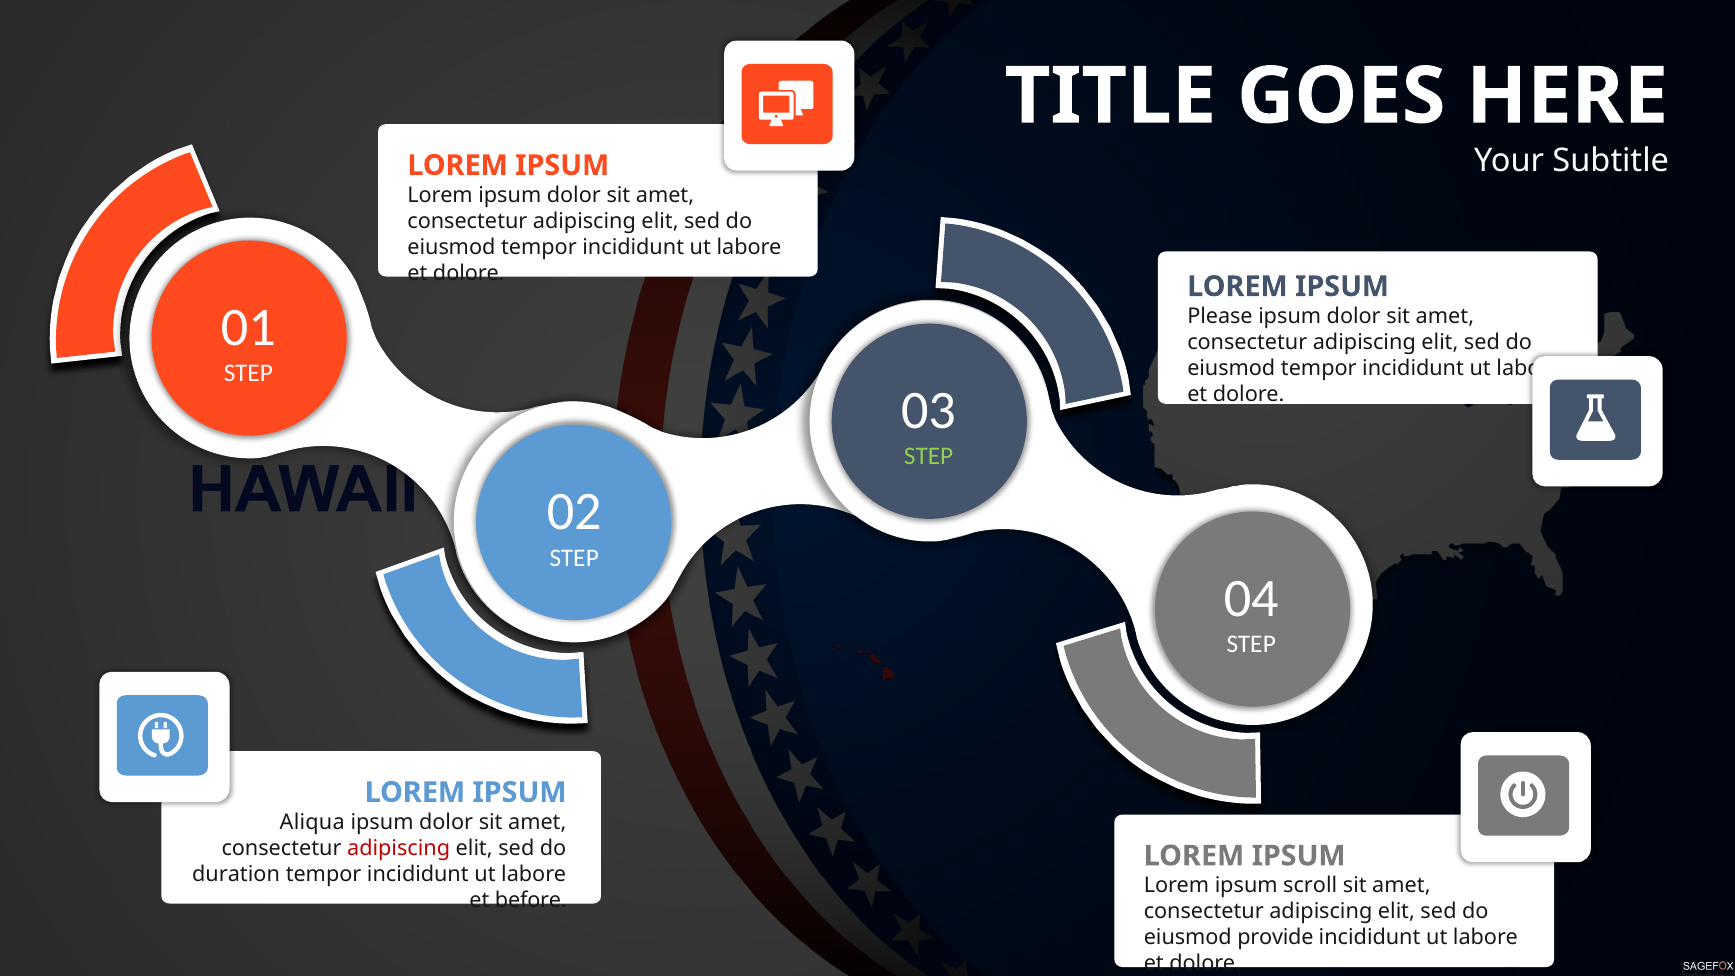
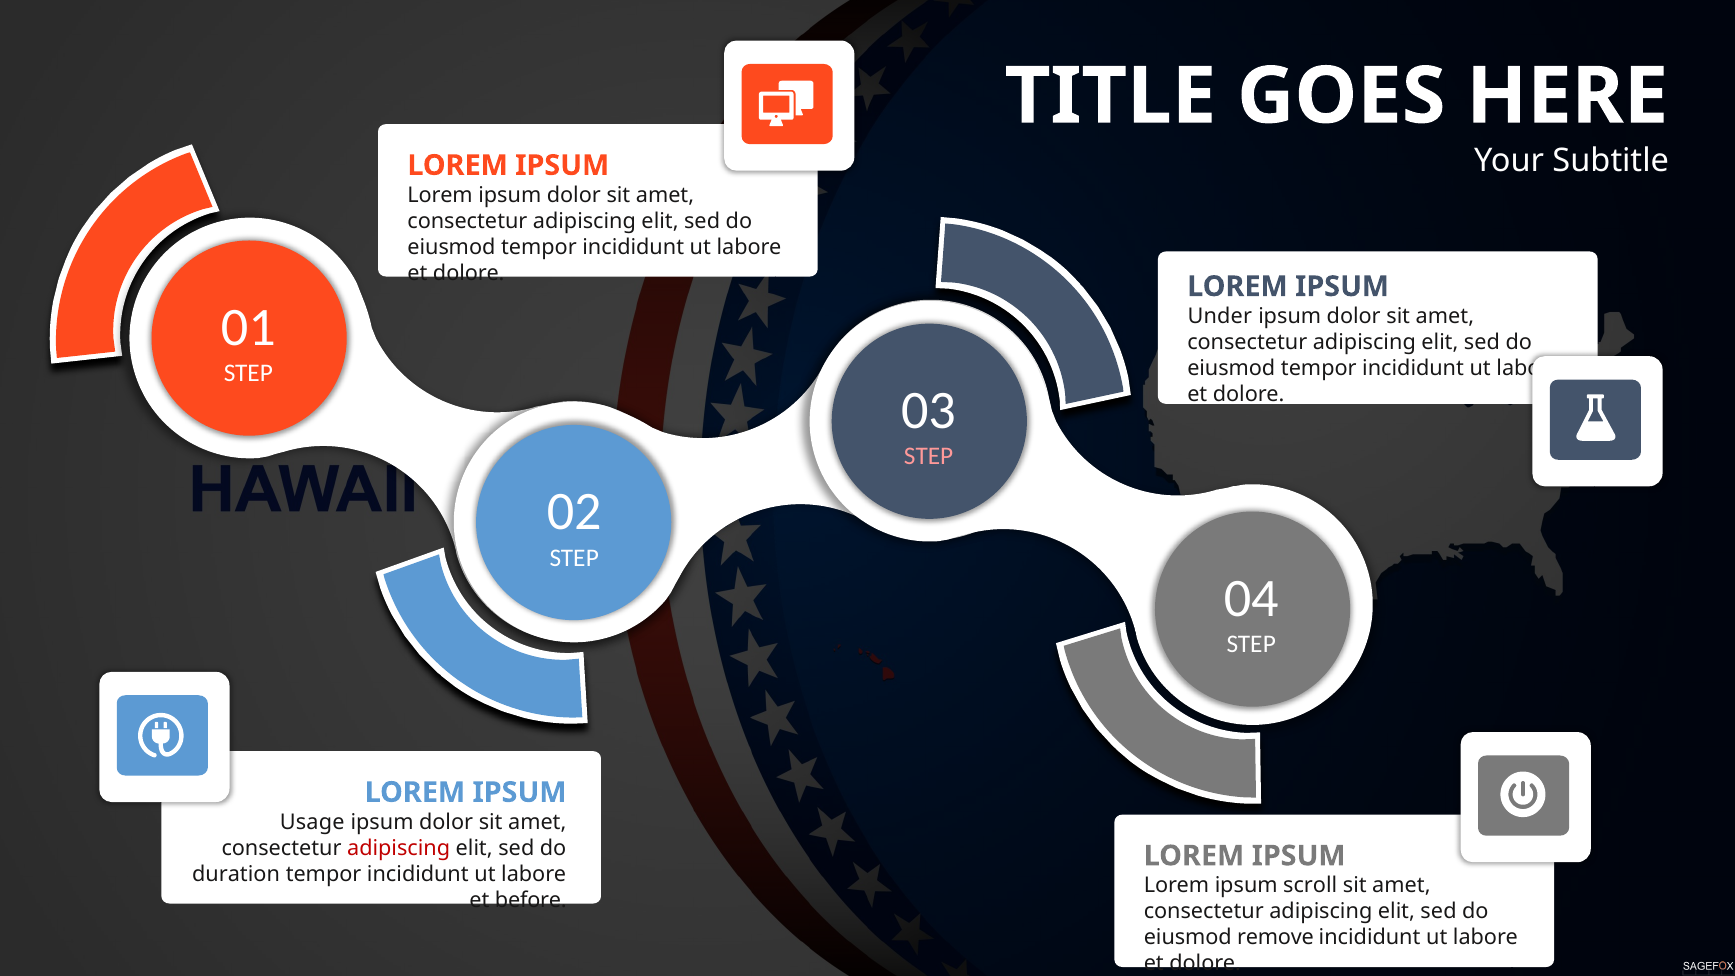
Please: Please -> Under
STEP at (929, 456) colour: light green -> pink
Aliqua: Aliqua -> Usage
provide: provide -> remove
